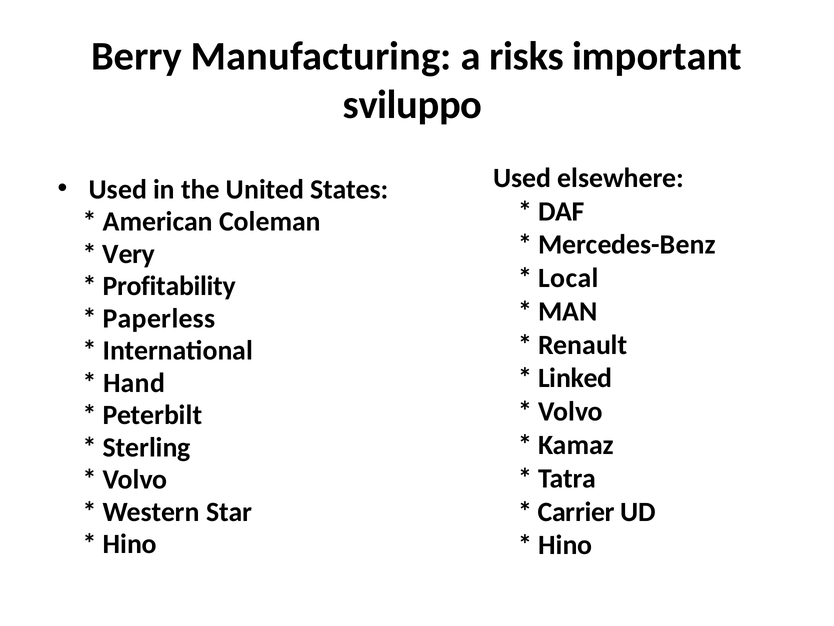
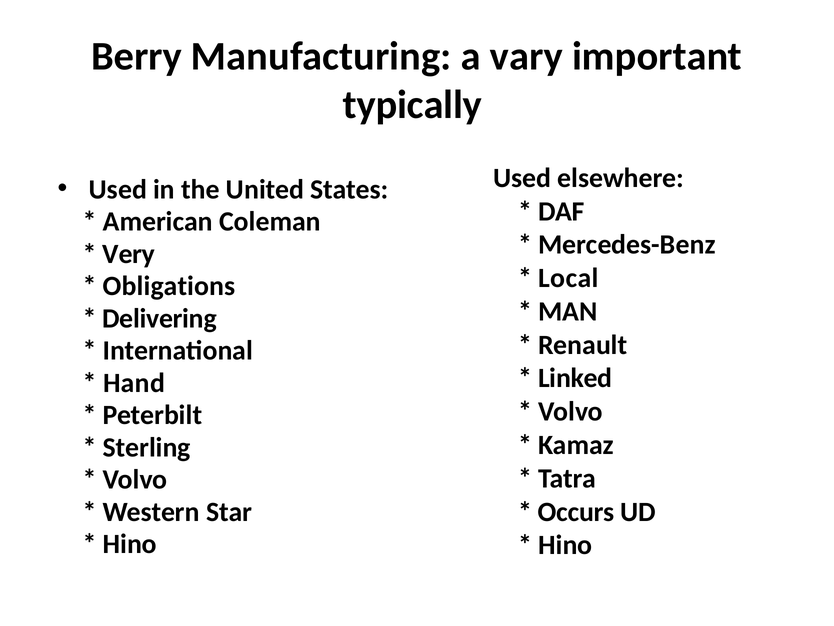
risks: risks -> vary
sviluppo: sviluppo -> typically
Profitability: Profitability -> Obligations
Paperless: Paperless -> Delivering
Carrier: Carrier -> Occurs
